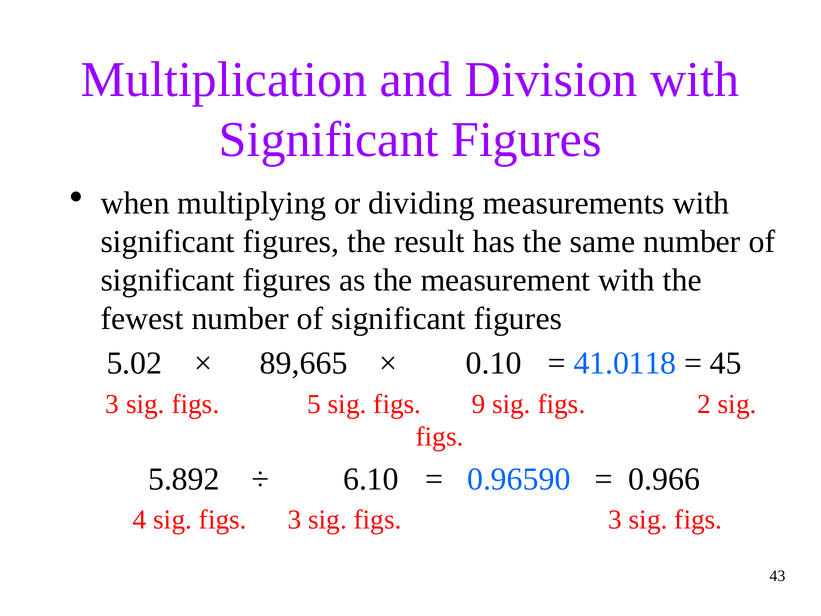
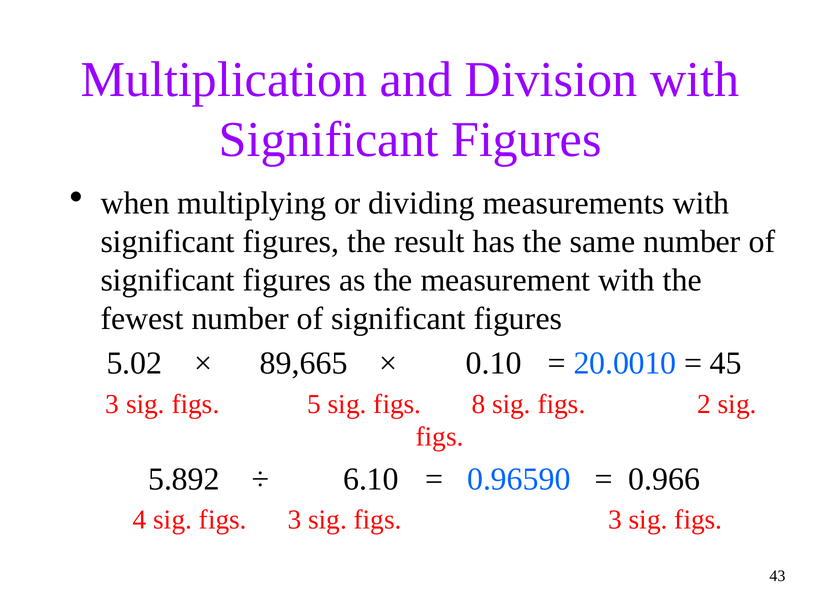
41.0118: 41.0118 -> 20.0010
9: 9 -> 8
